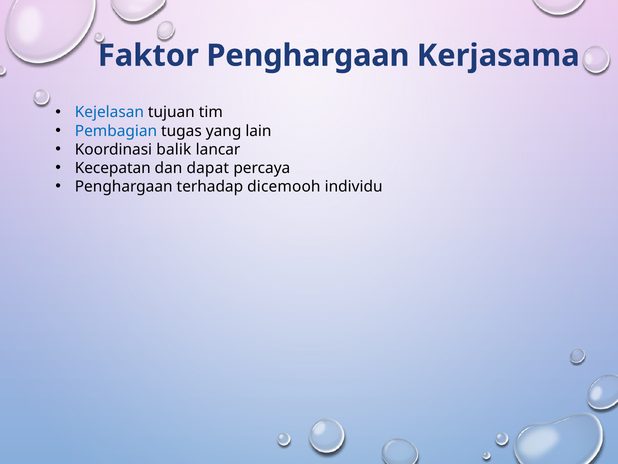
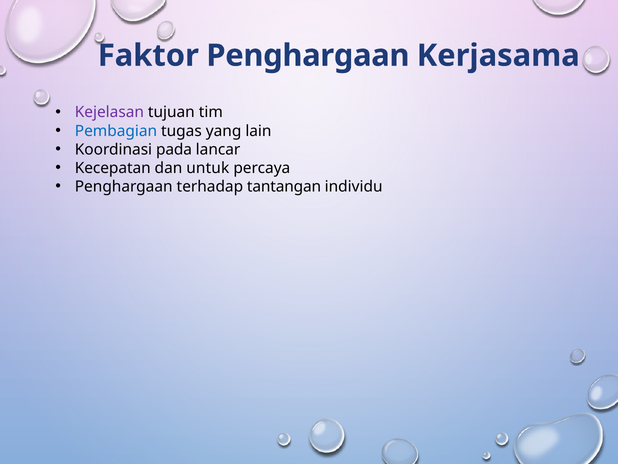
Kejelasan colour: blue -> purple
balik: balik -> pada
dapat: dapat -> untuk
dicemooh: dicemooh -> tantangan
